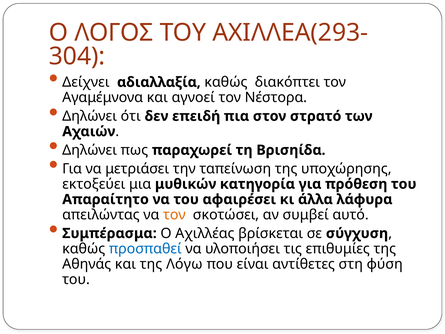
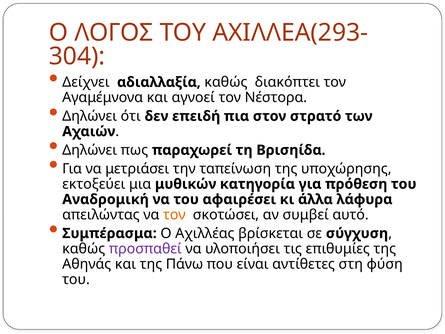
Απαραίτητο: Απαραίτητο -> Αναδρομική
προσπαθεί colour: blue -> purple
Λόγω: Λόγω -> Πάνω
